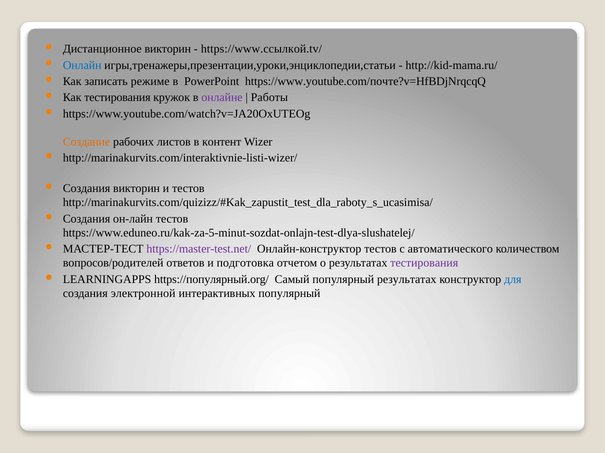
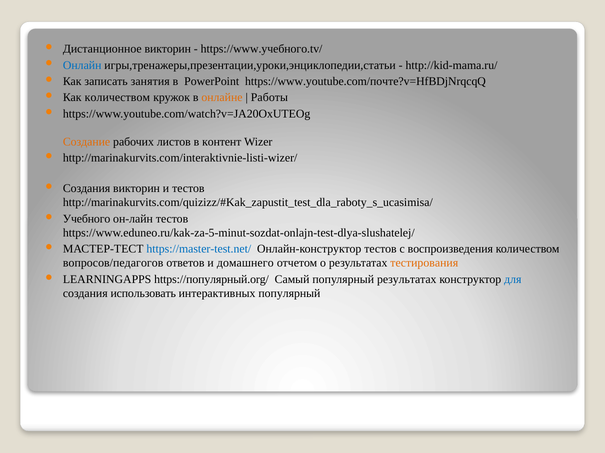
https://www.ссылкой.tv/: https://www.ссылкой.tv/ -> https://www.учебного.tv/
режиме: режиме -> занятия
Как тестирования: тестирования -> количеством
онлайне colour: purple -> orange
Создания at (87, 219): Создания -> Учебного
https://master-test.net/ colour: purple -> blue
автоматического: автоматического -> воспроизведения
вопросов/родителей: вопросов/родителей -> вопросов/педагогов
подготовка: подготовка -> домашнего
тестирования at (424, 264) colour: purple -> orange
электронной: электронной -> использовать
